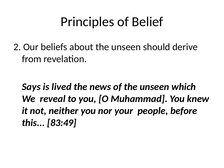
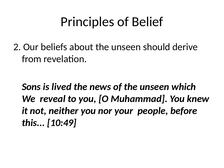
Says: Says -> Sons
83:49: 83:49 -> 10:49
